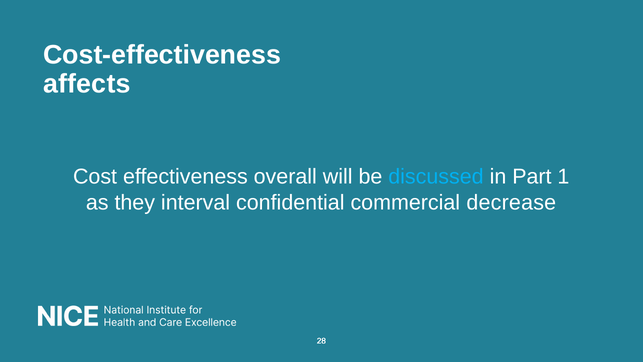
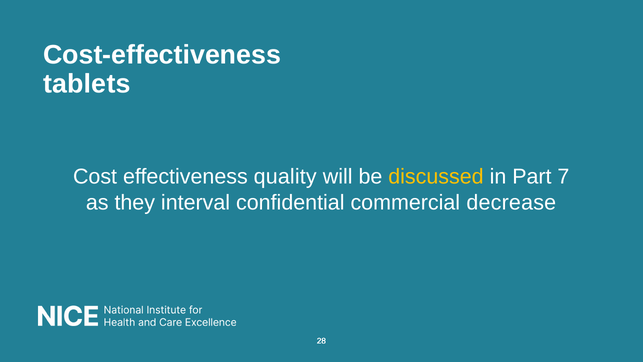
affects: affects -> tablets
overall: overall -> quality
discussed colour: light blue -> yellow
1: 1 -> 7
